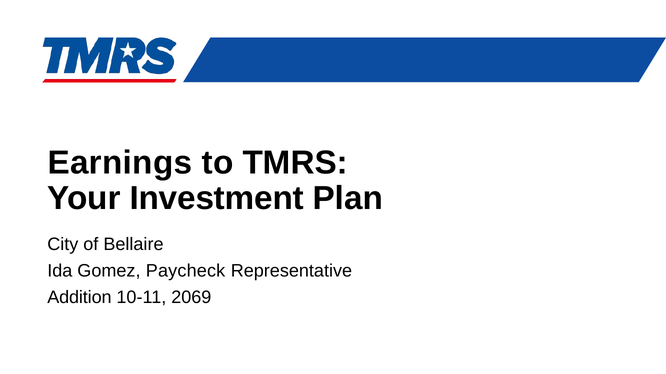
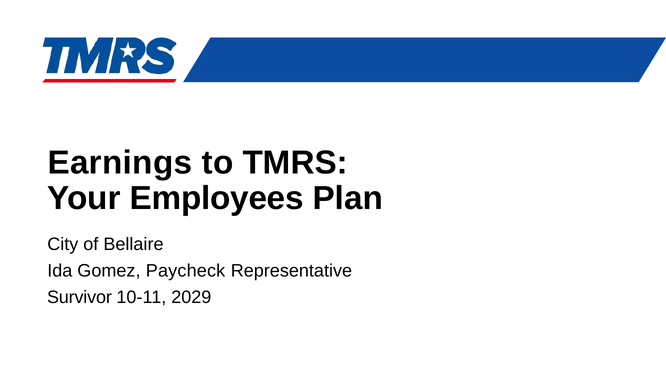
Investment: Investment -> Employees
Addition: Addition -> Survivor
2069: 2069 -> 2029
